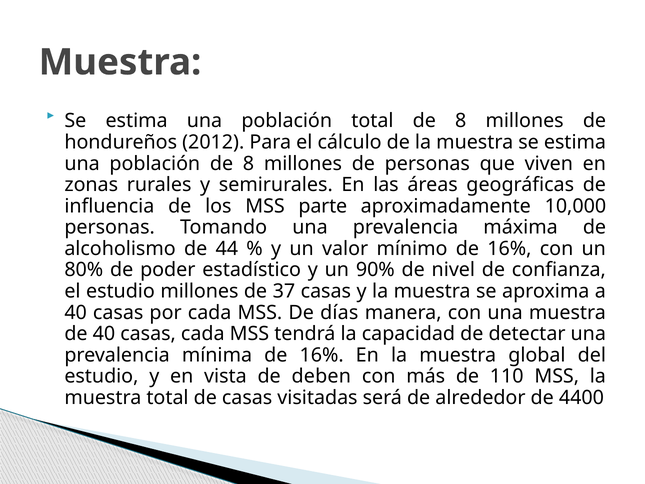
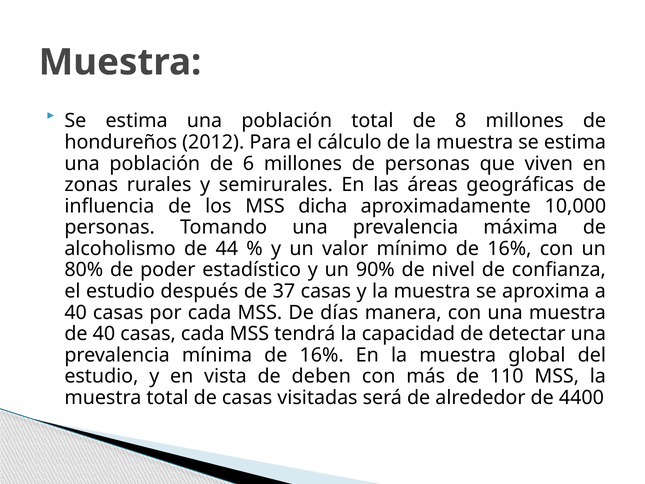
población de 8: 8 -> 6
parte: parte -> dicha
estudio millones: millones -> después
